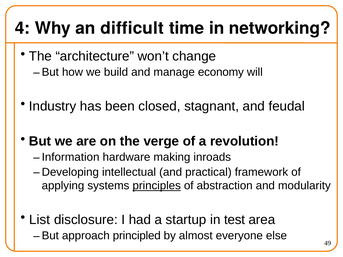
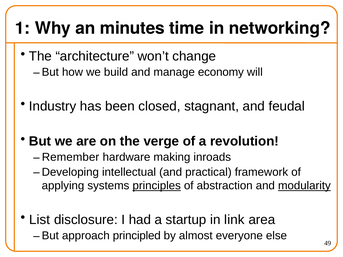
4: 4 -> 1
difficult: difficult -> minutes
Information: Information -> Remember
modularity underline: none -> present
test: test -> link
